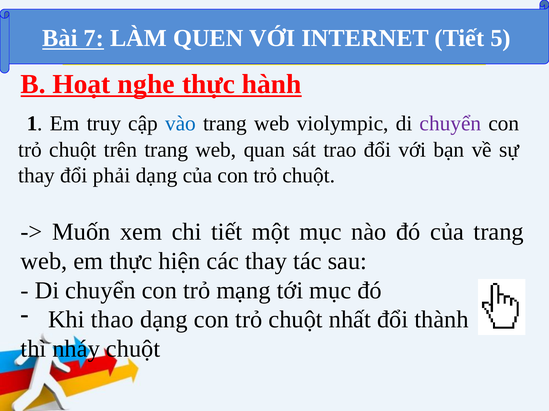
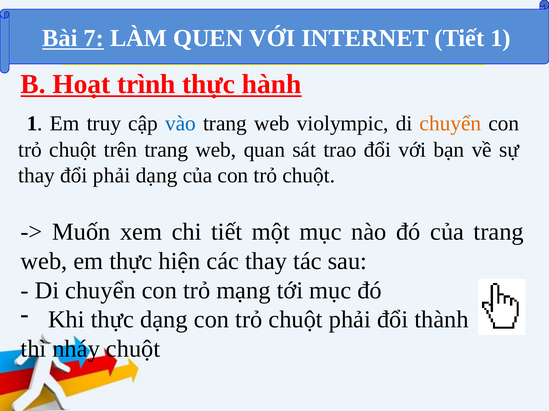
5 at (501, 38): 5 -> 1
nghe: nghe -> trình
chuyển at (450, 124) colour: purple -> orange
Khi thao: thao -> thực
chuột nhất: nhất -> phải
